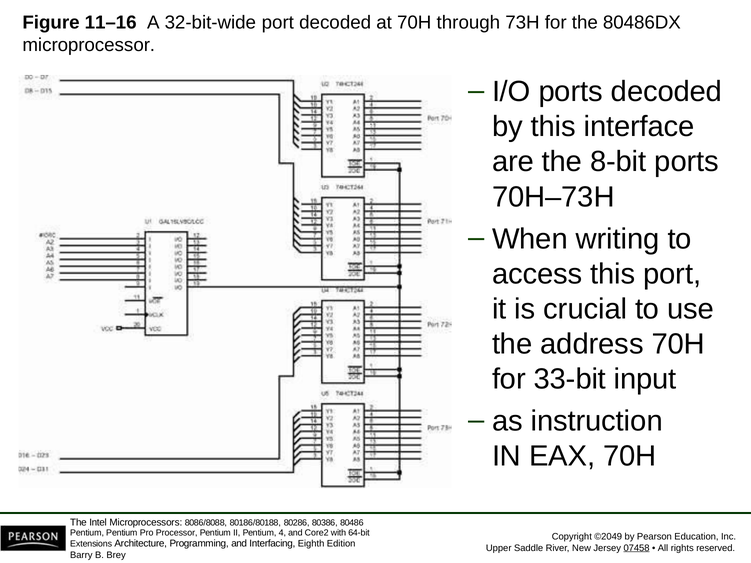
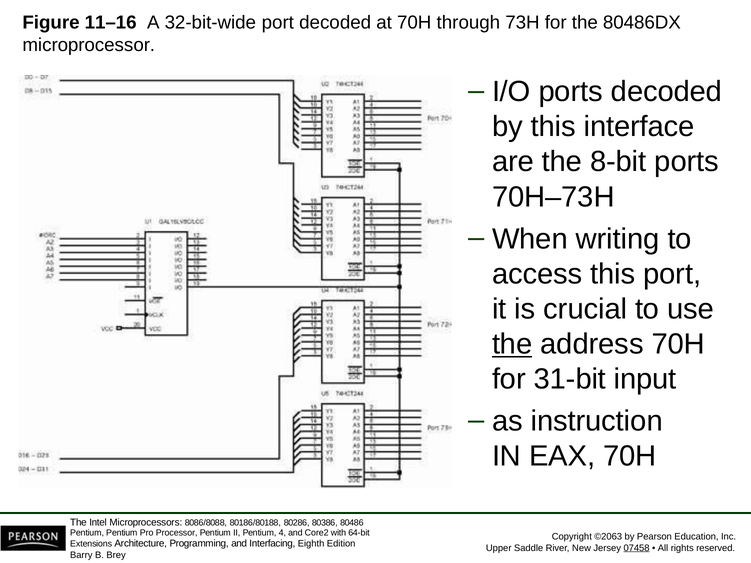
the at (512, 344) underline: none -> present
33-bit: 33-bit -> 31-bit
©2049: ©2049 -> ©2063
